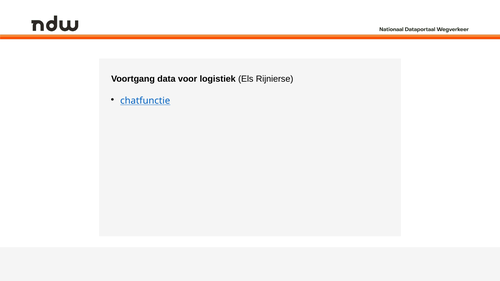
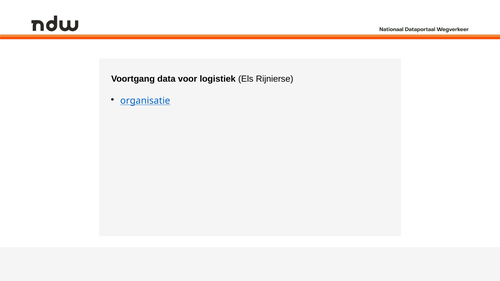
chatfunctie: chatfunctie -> organisatie
